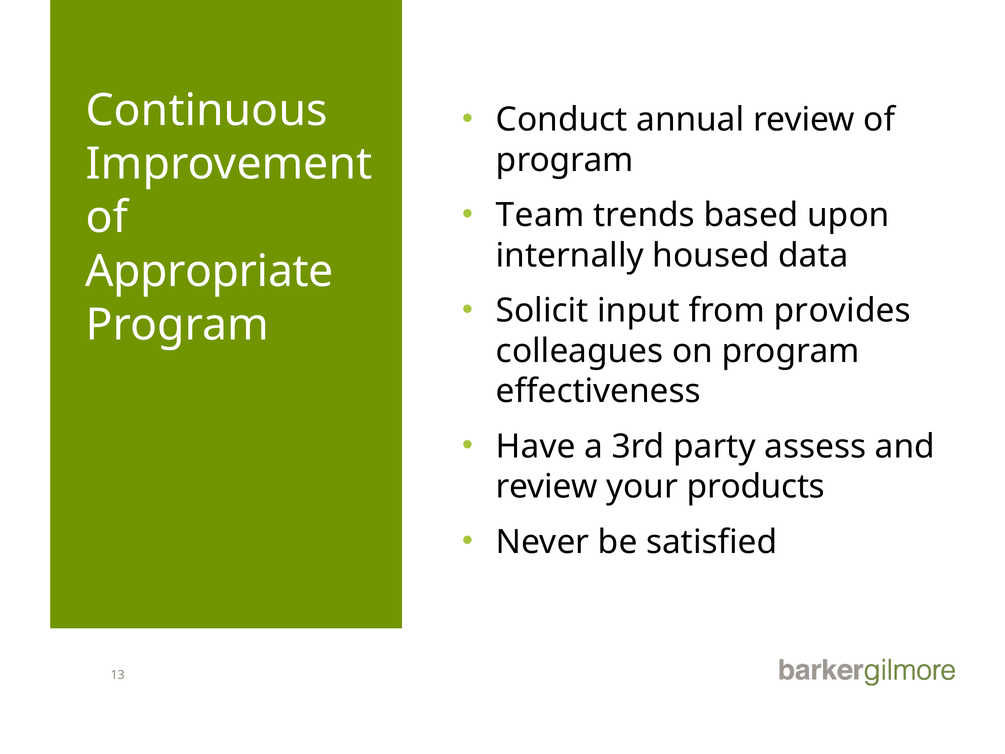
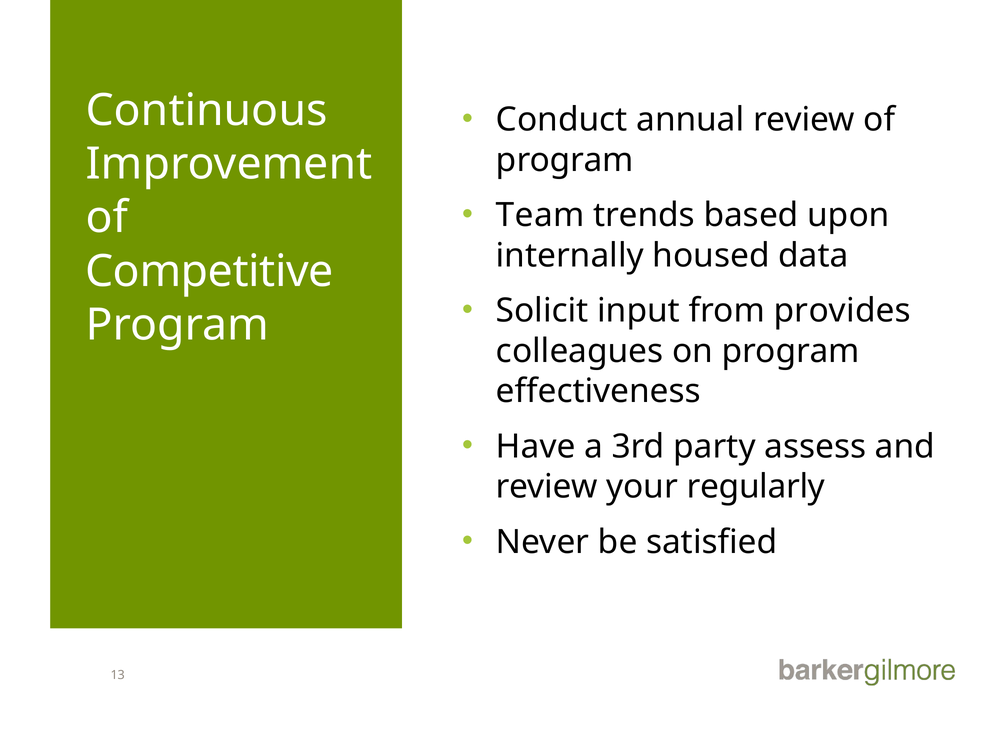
Appropriate: Appropriate -> Competitive
products: products -> regularly
